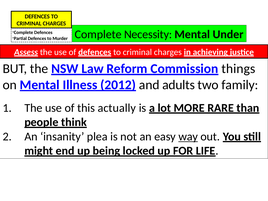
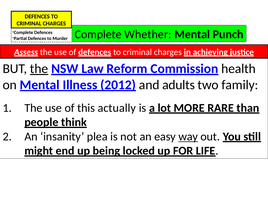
Necessity: Necessity -> Whether
Under: Under -> Punch
the at (39, 69) underline: none -> present
things: things -> health
